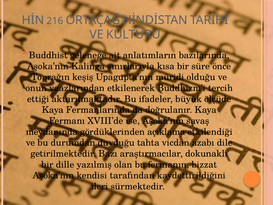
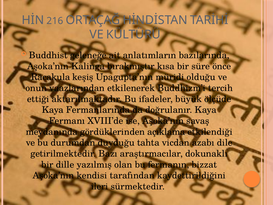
sınırlarıyla: sınırlarıyla -> bırakmıştır
Toprağın: Toprağın -> Rācakula
